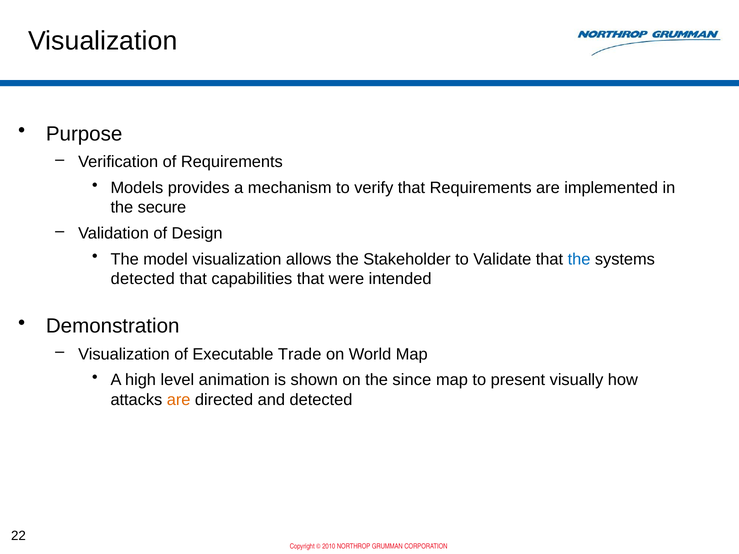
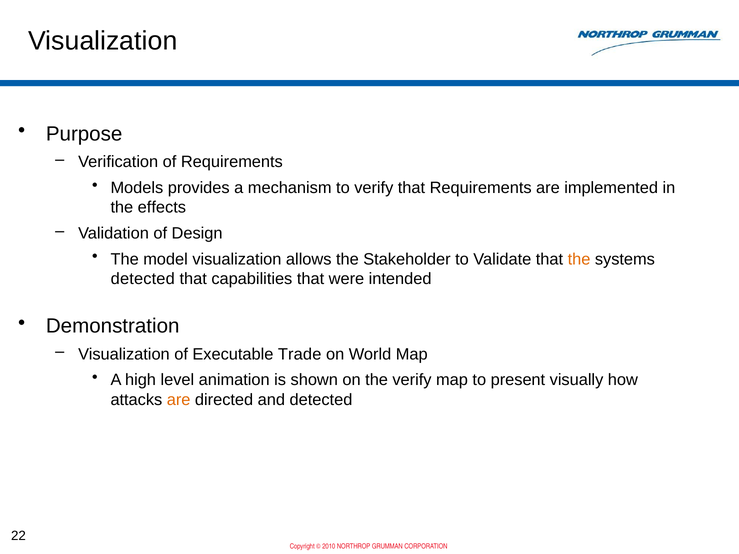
secure: secure -> effects
the at (579, 259) colour: blue -> orange
the since: since -> verify
